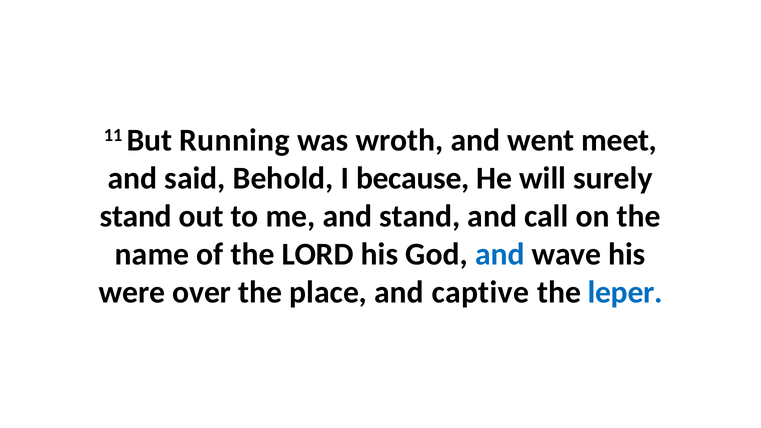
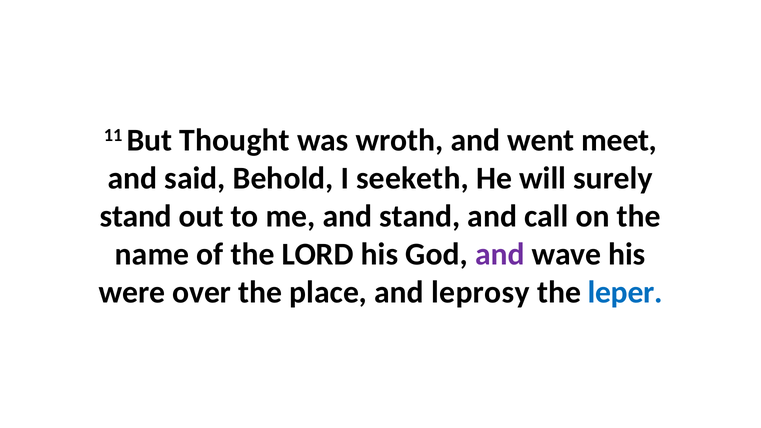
Running: Running -> Thought
because: because -> seeketh
and at (500, 254) colour: blue -> purple
captive: captive -> leprosy
